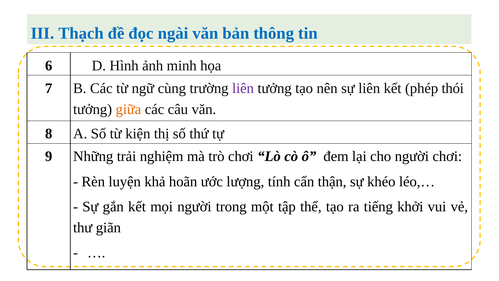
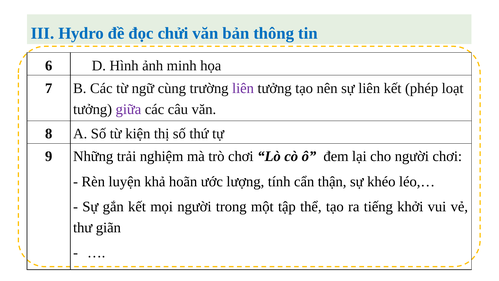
Thạch: Thạch -> Hydro
ngài: ngài -> chửi
thói: thói -> loạt
giữa colour: orange -> purple
